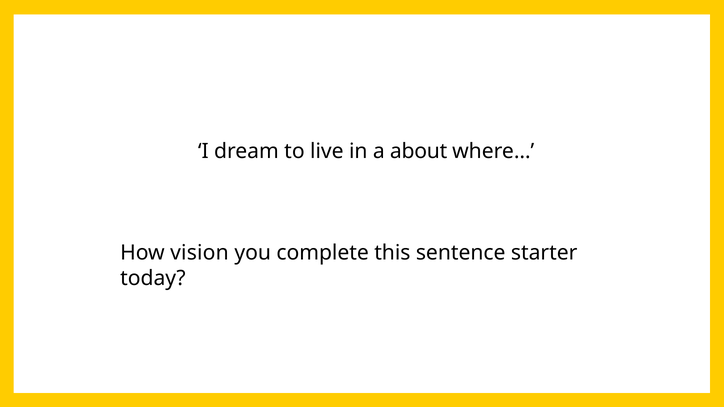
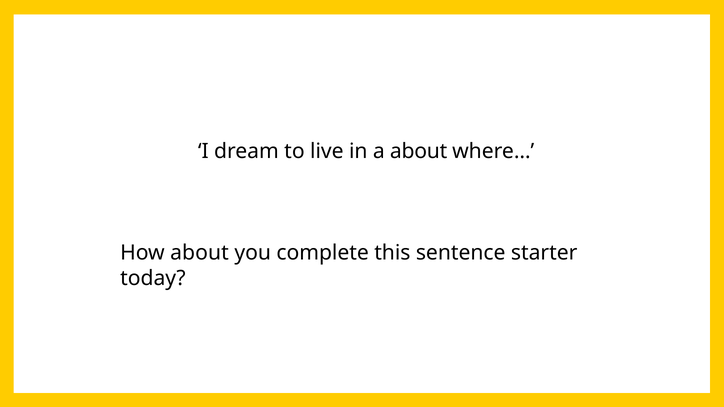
How vision: vision -> about
